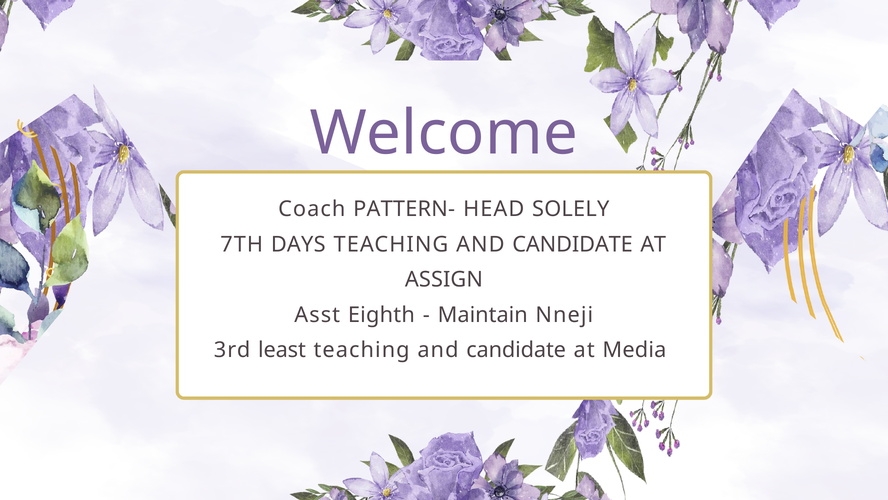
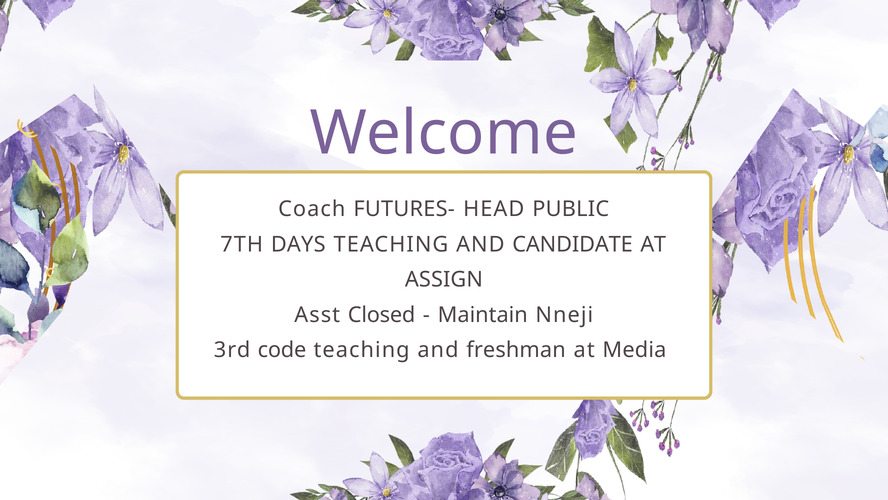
PATTERN-: PATTERN- -> FUTURES-
SOLELY: SOLELY -> PUBLIC
Eighth: Eighth -> Closed
least: least -> code
candidate at (516, 350): candidate -> freshman
